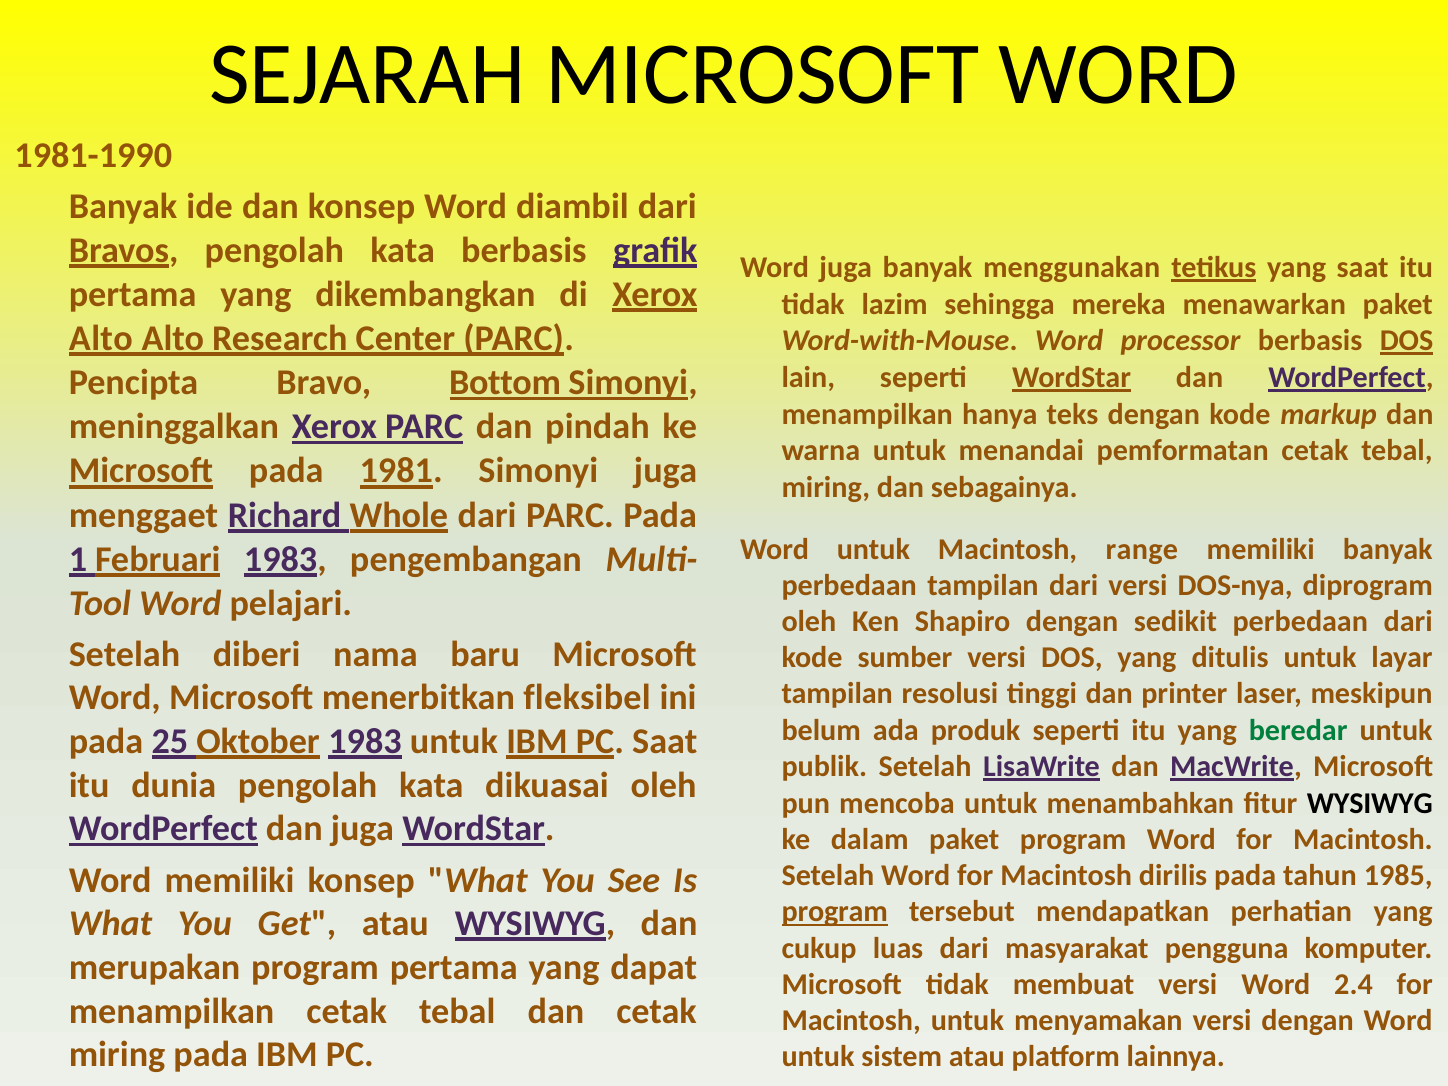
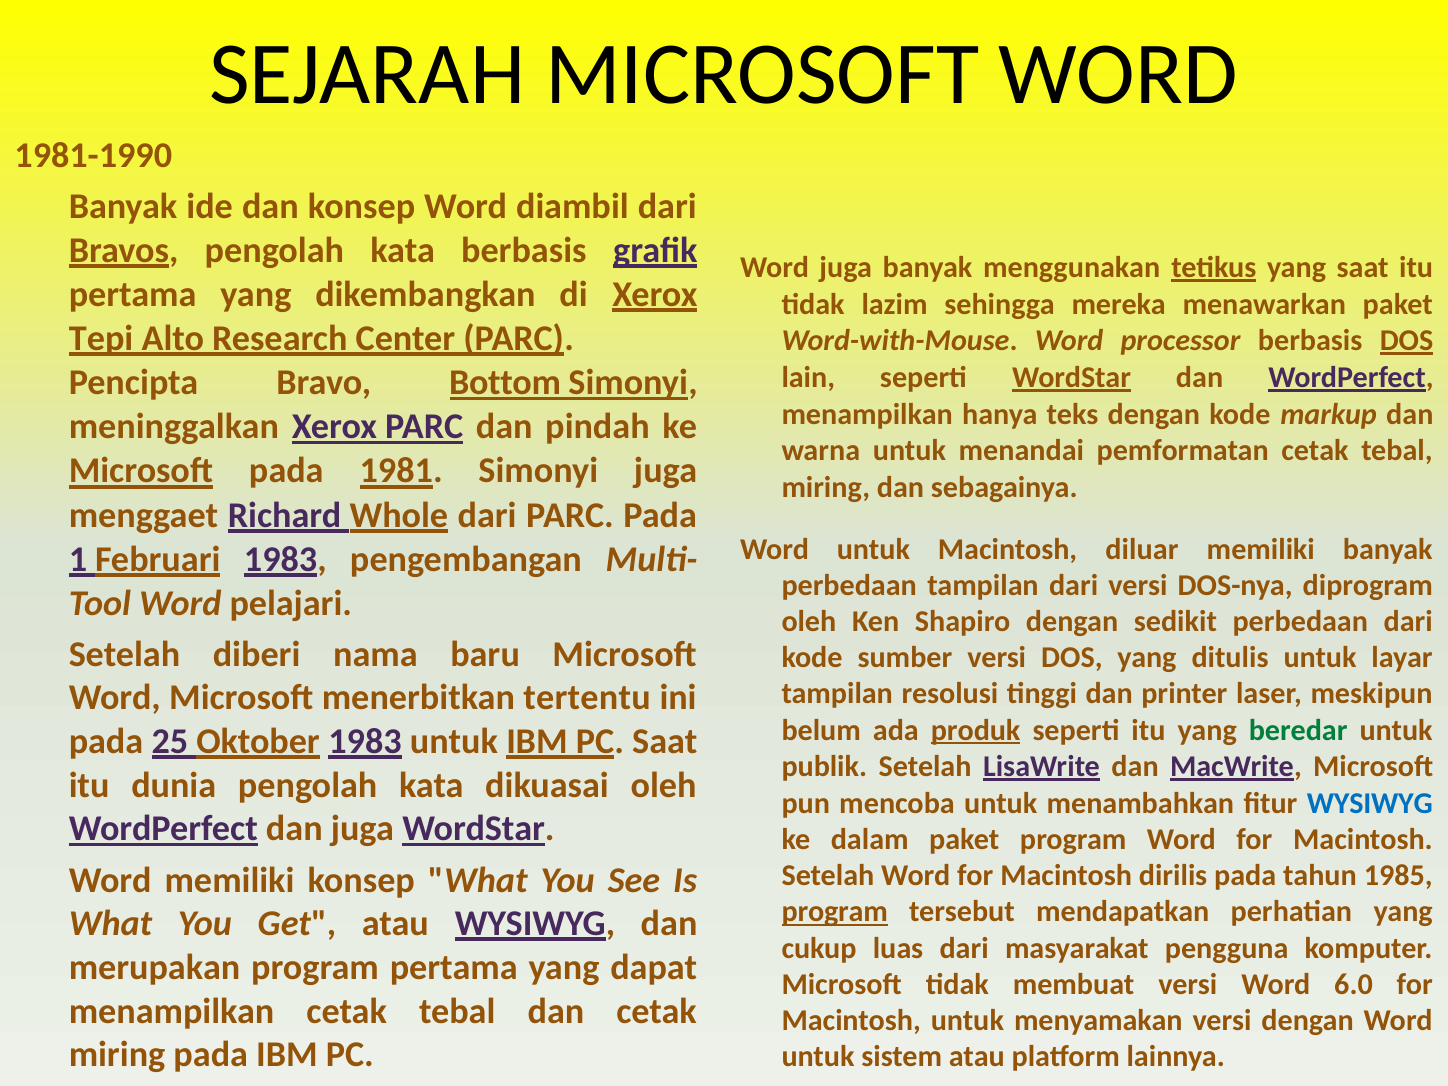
Alto at (101, 338): Alto -> Tepi
range: range -> diluar
fleksibel: fleksibel -> tertentu
produk underline: none -> present
WYSIWYG at (1370, 803) colour: black -> blue
2.4: 2.4 -> 6.0
